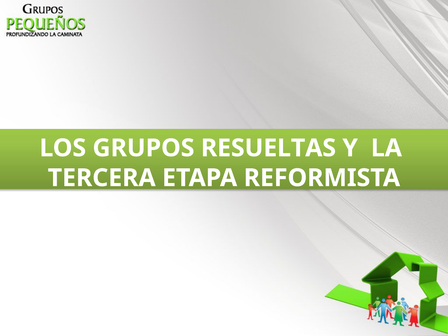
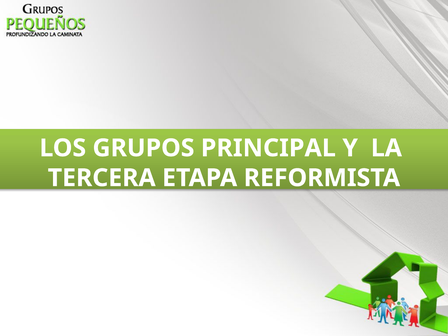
RESUELTAS: RESUELTAS -> PRINCIPAL
